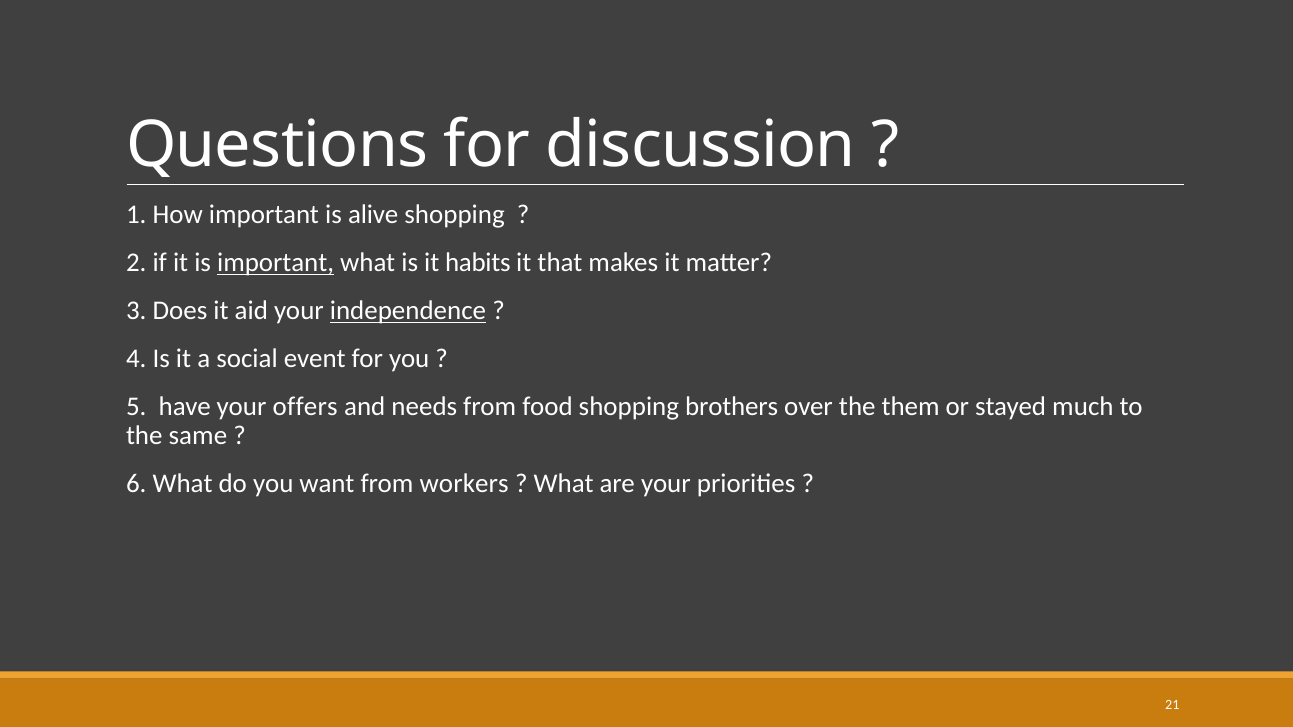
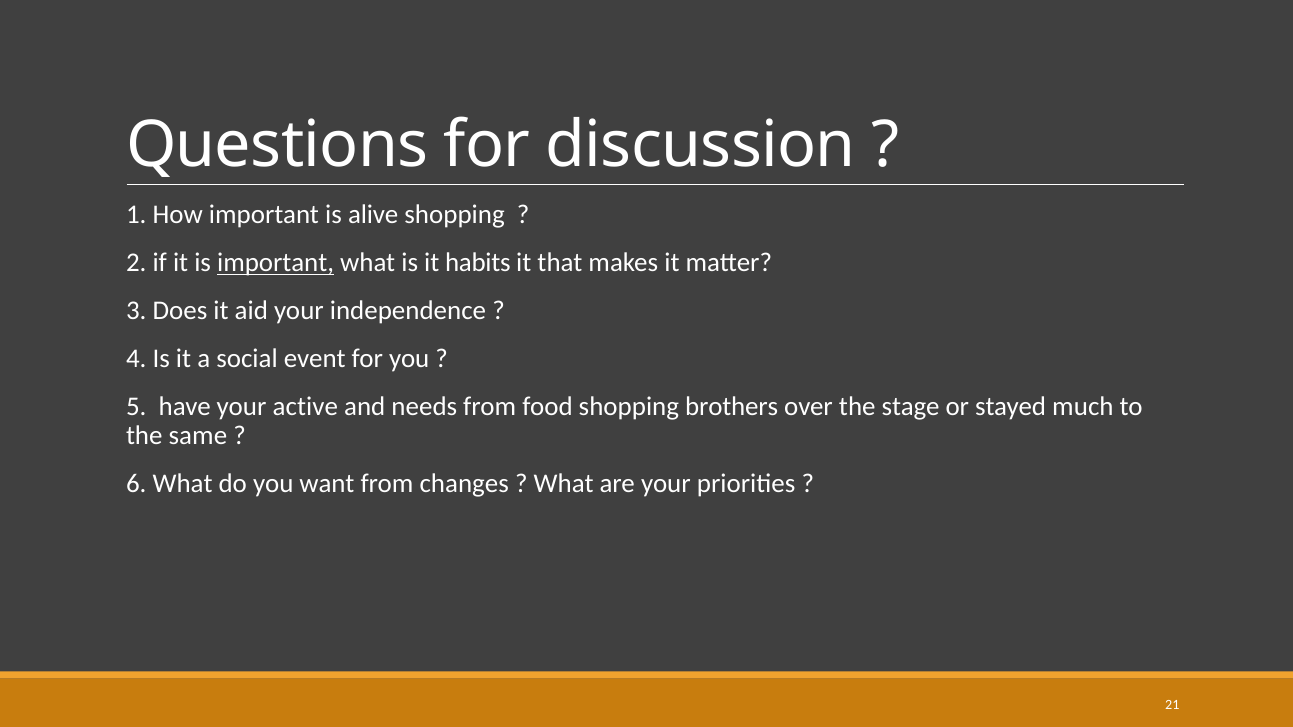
independence underline: present -> none
offers: offers -> active
them: them -> stage
workers: workers -> changes
